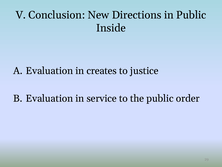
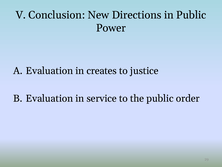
Inside: Inside -> Power
